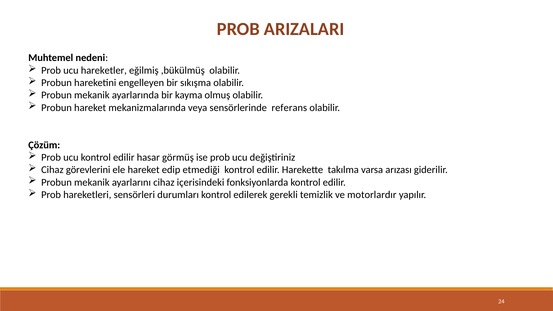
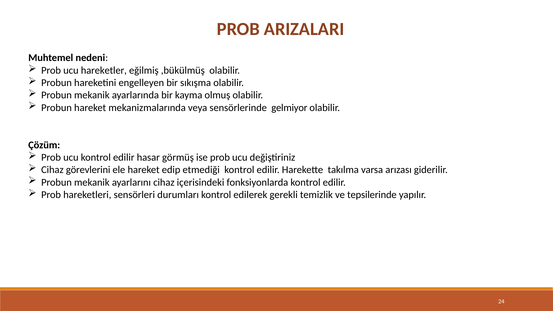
referans: referans -> gelmiyor
motorlardır: motorlardır -> tepsilerinde
